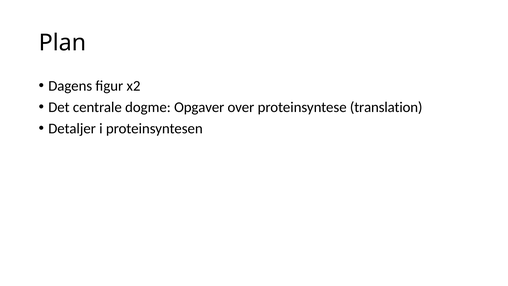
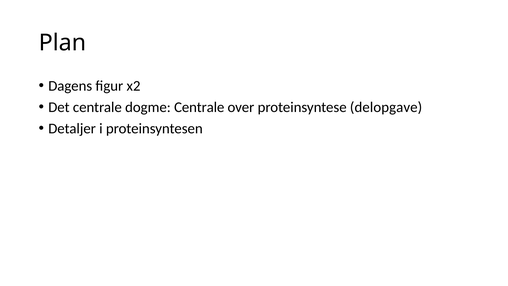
dogme Opgaver: Opgaver -> Centrale
translation: translation -> delopgave
